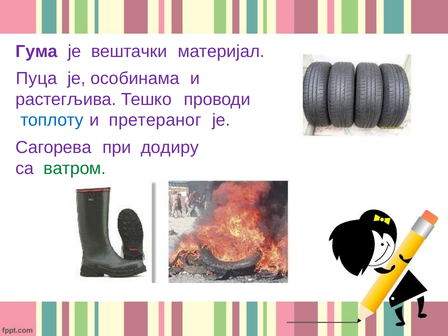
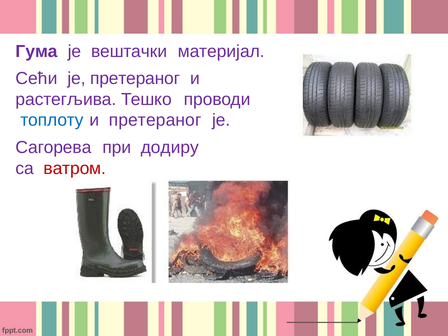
Пуца: Пуца -> Сећи
је особинама: особинама -> претераног
ватром colour: green -> red
